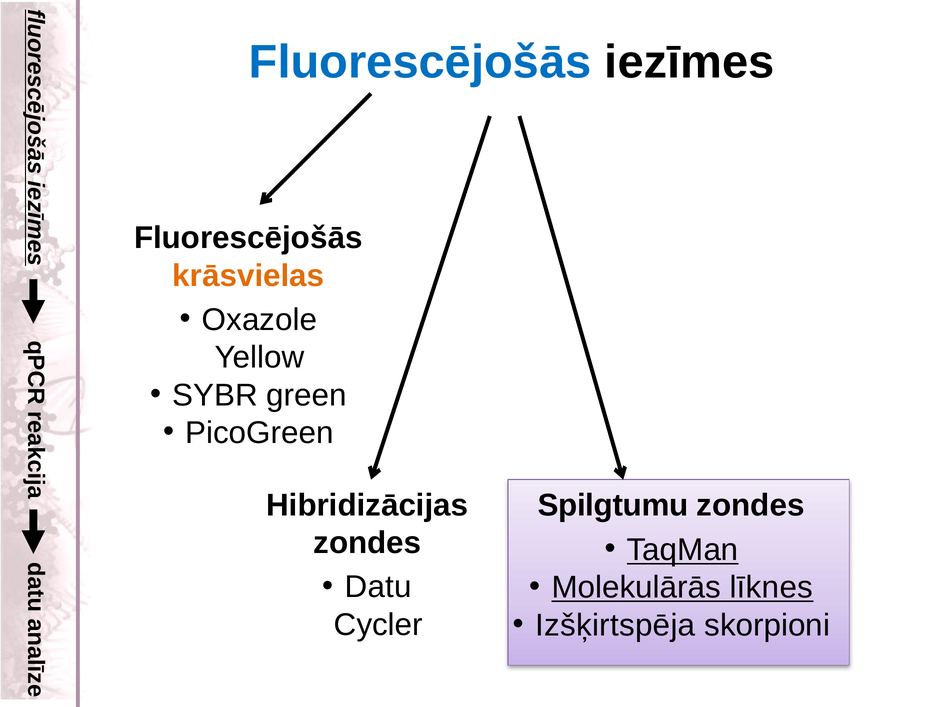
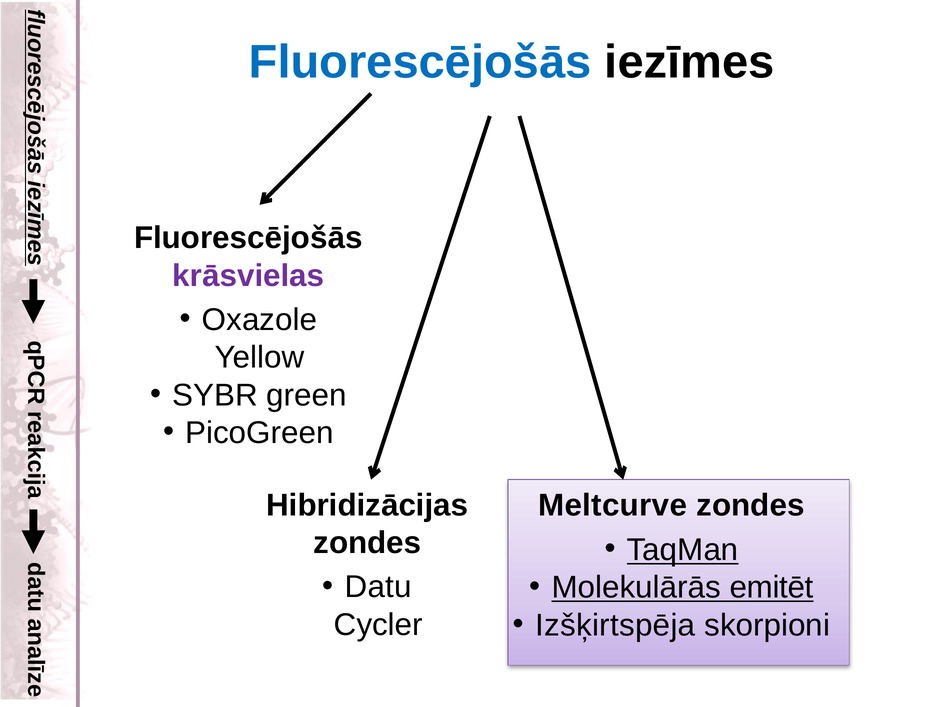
krāsvielas colour: orange -> purple
Spilgtumu: Spilgtumu -> Meltcurve
līknes: līknes -> emitēt
